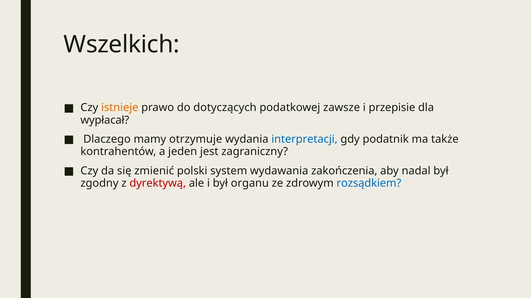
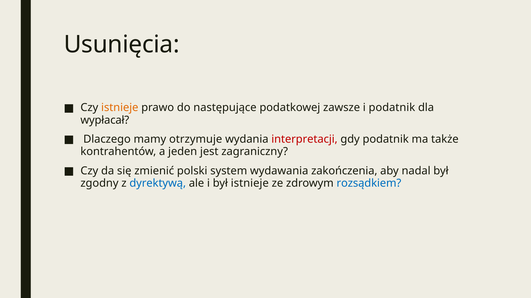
Wszelkich: Wszelkich -> Usunięcia
dotyczących: dotyczących -> następujące
i przepisie: przepisie -> podatnik
interpretacji colour: blue -> red
dyrektywą colour: red -> blue
był organu: organu -> istnieje
